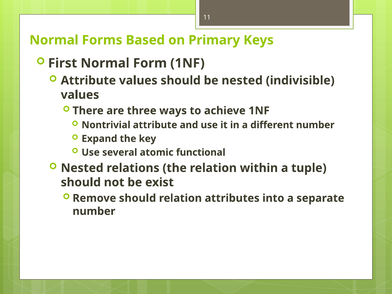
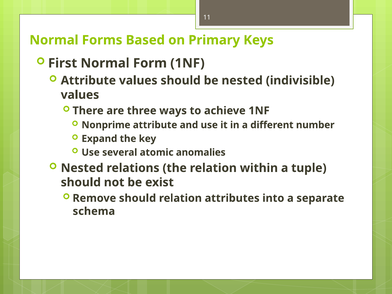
Nontrivial: Nontrivial -> Nonprime
functional: functional -> anomalies
number at (94, 211): number -> schema
